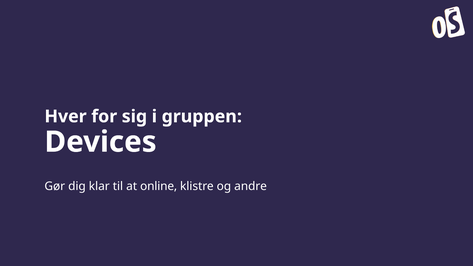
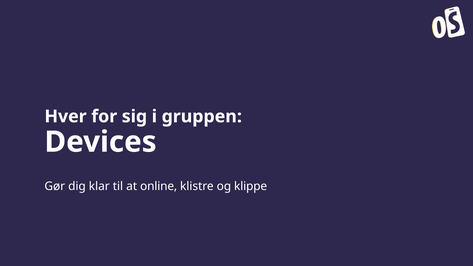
andre: andre -> klippe
